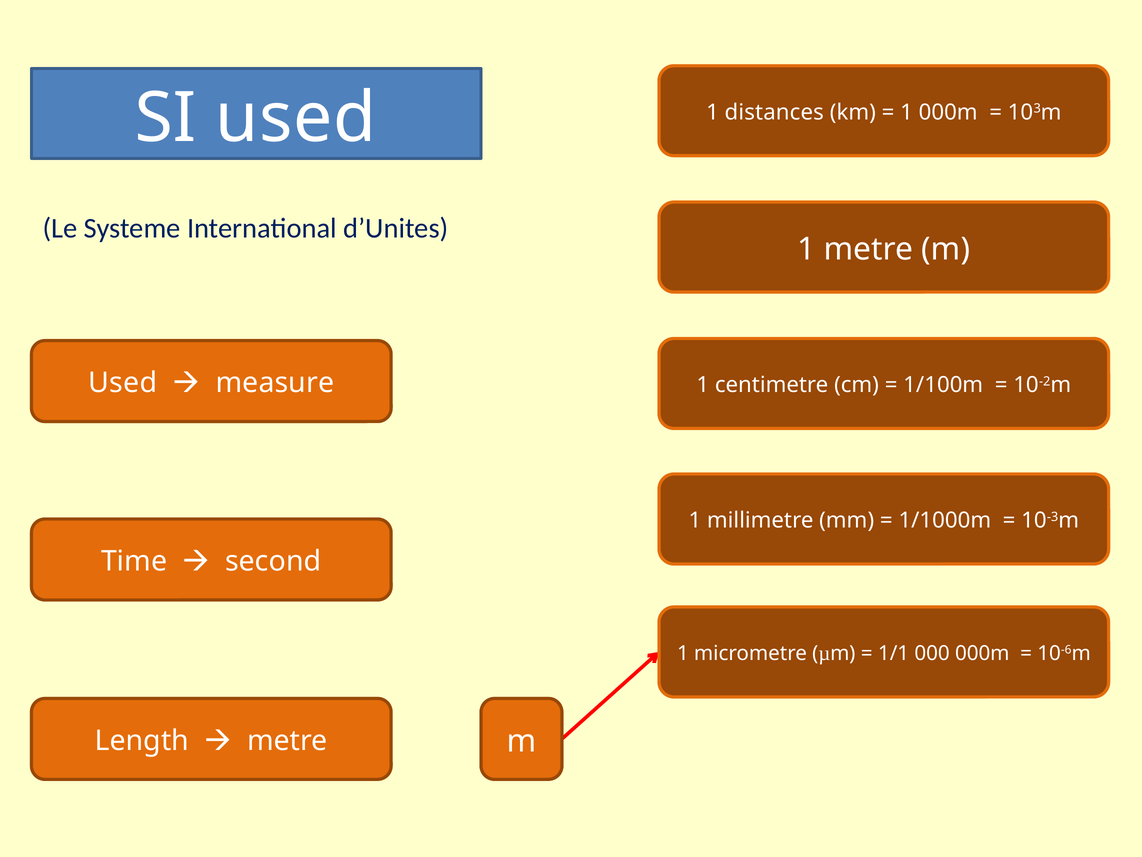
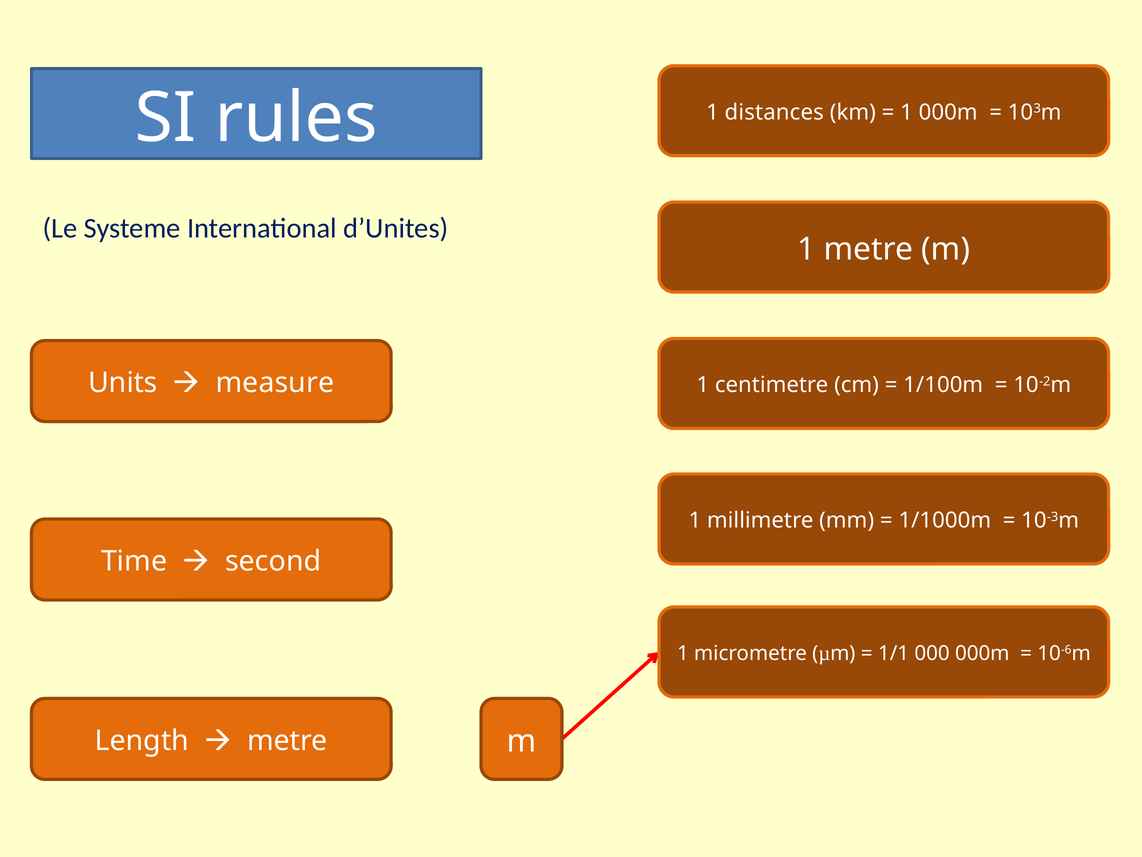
SI used: used -> rules
Used at (123, 383): Used -> Units
